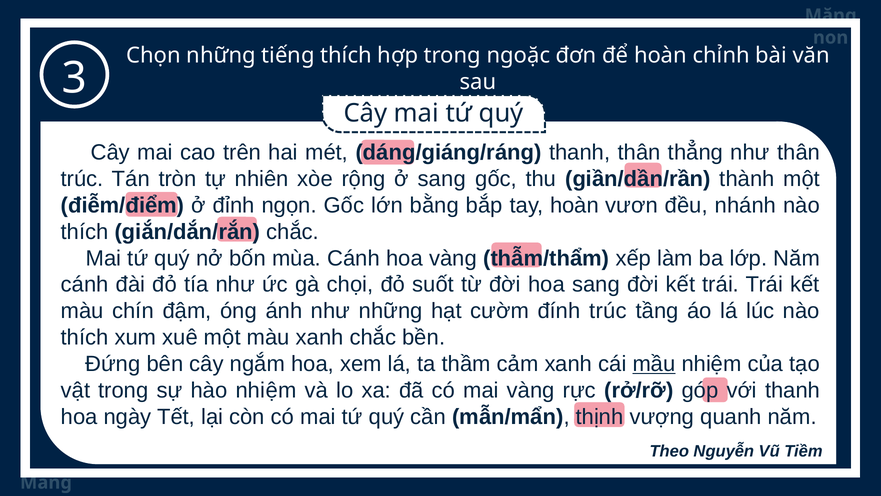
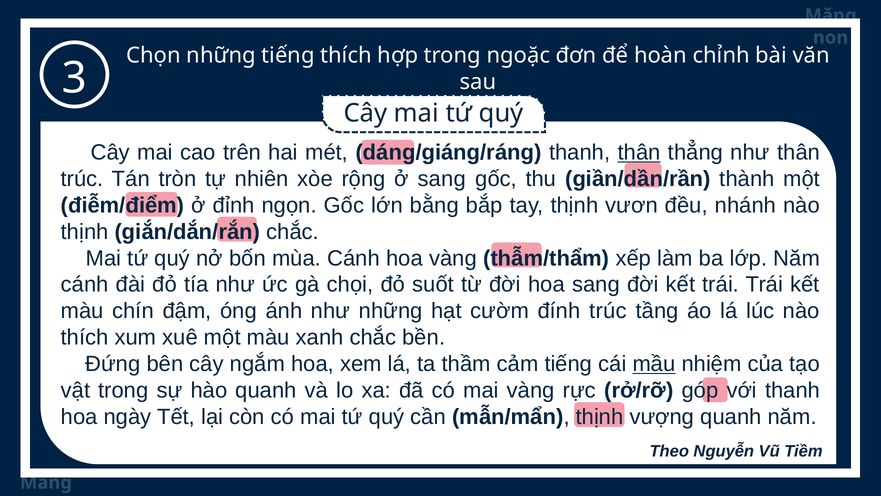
thân at (639, 152) underline: none -> present
tay hoàn: hoàn -> thịnh
thích at (85, 232): thích -> thịnh
cảm xanh: xanh -> tiếng
hào nhiệm: nhiệm -> quanh
